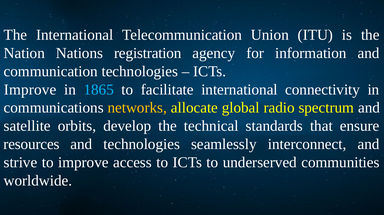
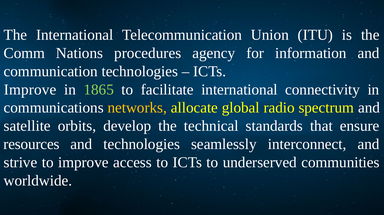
Nation: Nation -> Comm
registration: registration -> procedures
1865 colour: light blue -> light green
